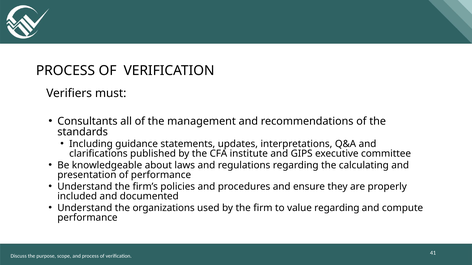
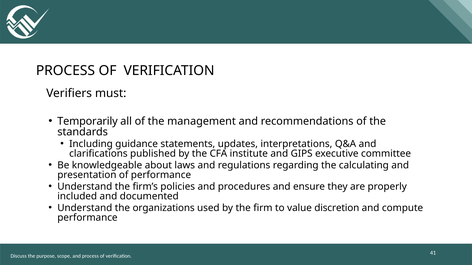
Consultants: Consultants -> Temporarily
value regarding: regarding -> discretion
